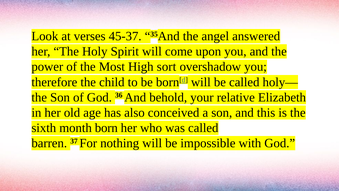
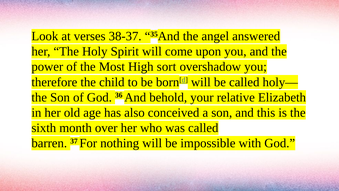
45-37: 45-37 -> 38-37
born: born -> over
